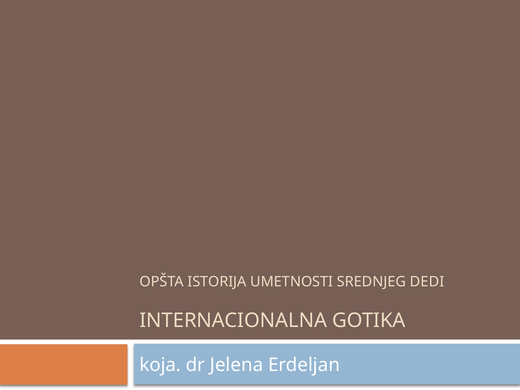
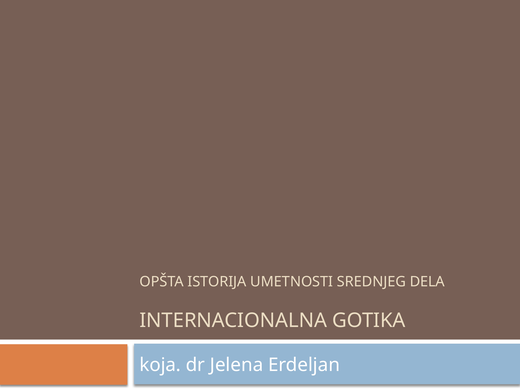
DEDI: DEDI -> DELA
